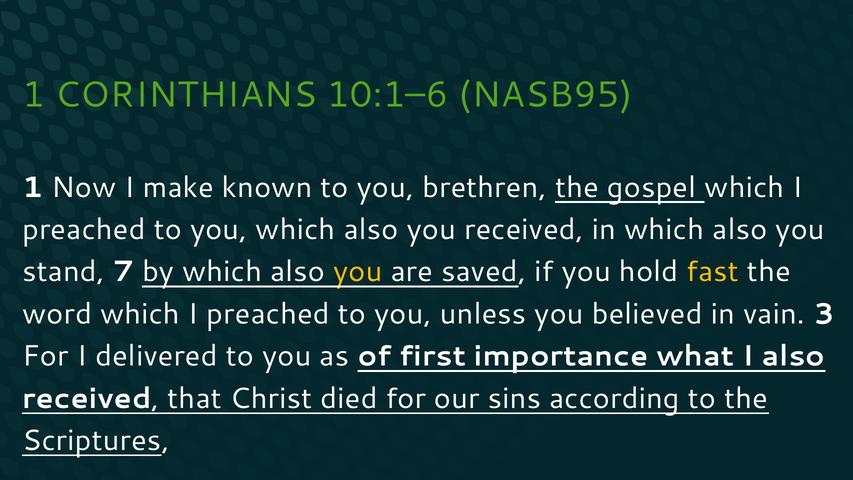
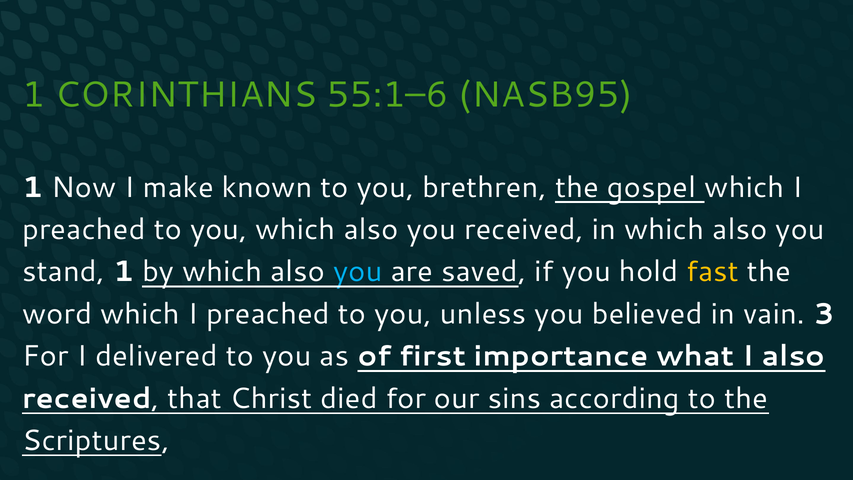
10:1–6: 10:1–6 -> 55:1–6
stand 7: 7 -> 1
you at (358, 272) colour: yellow -> light blue
